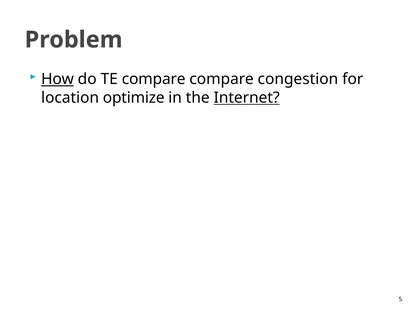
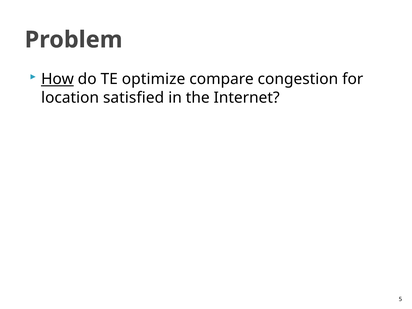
TE compare: compare -> optimize
optimize: optimize -> satisfied
Internet underline: present -> none
